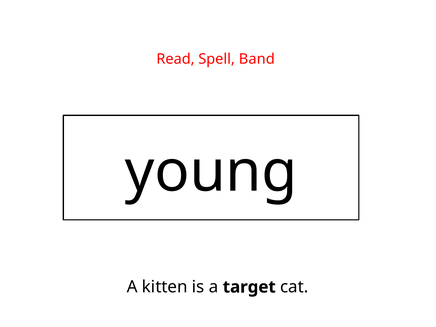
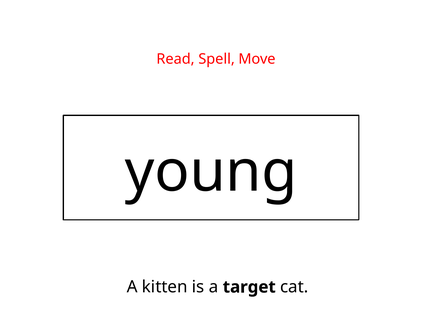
Band: Band -> Move
